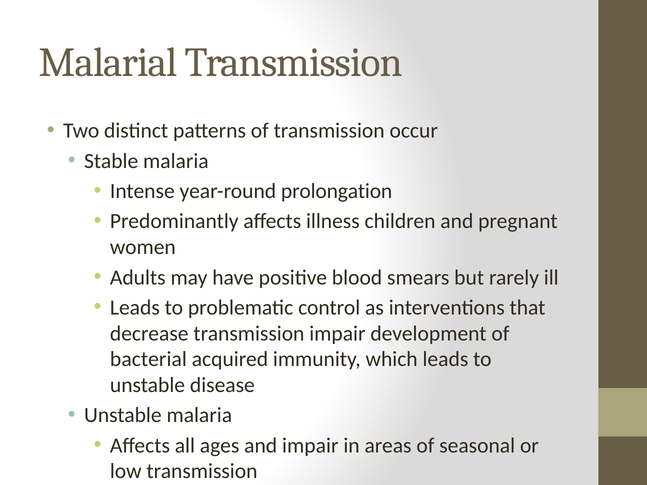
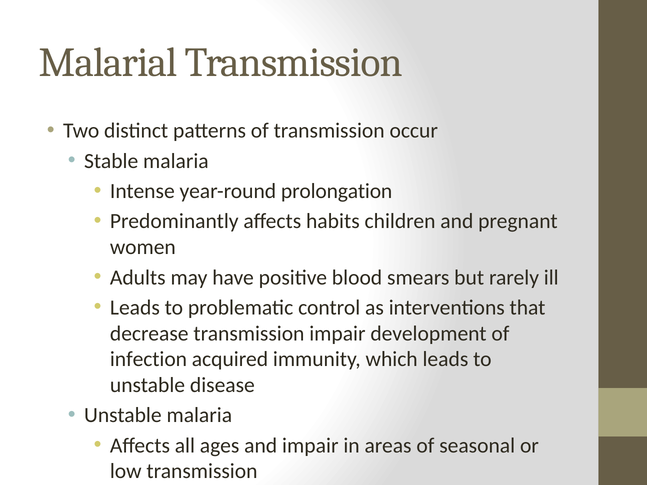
illness: illness -> habits
bacterial: bacterial -> infection
